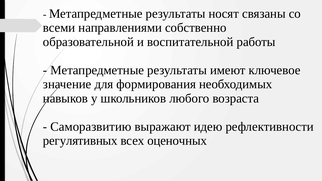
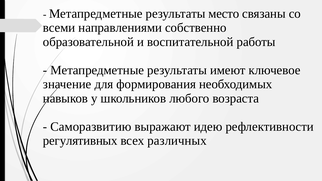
носят: носят -> место
оценочных: оценочных -> различных
